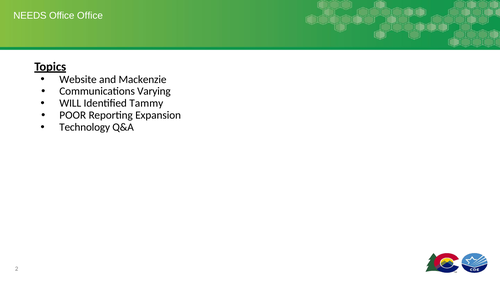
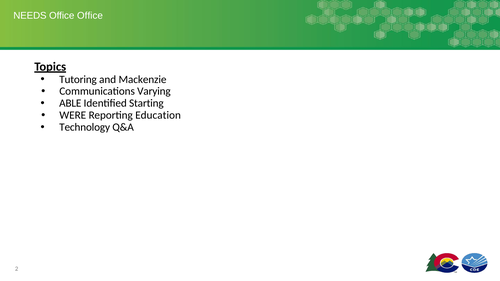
Website: Website -> Tutoring
WILL: WILL -> ABLE
Tammy: Tammy -> Starting
POOR: POOR -> WERE
Expansion: Expansion -> Education
